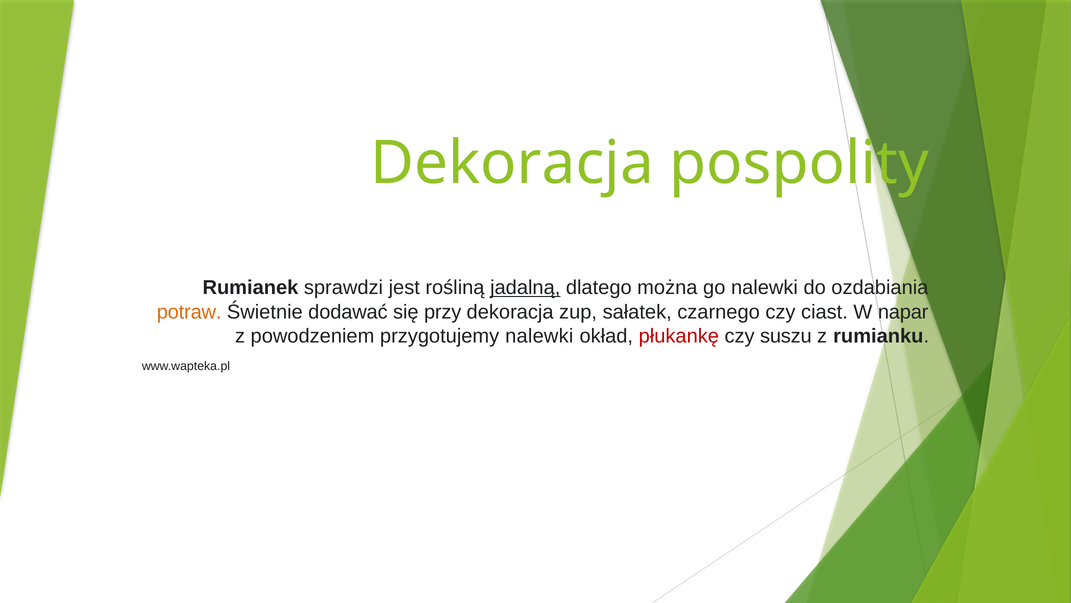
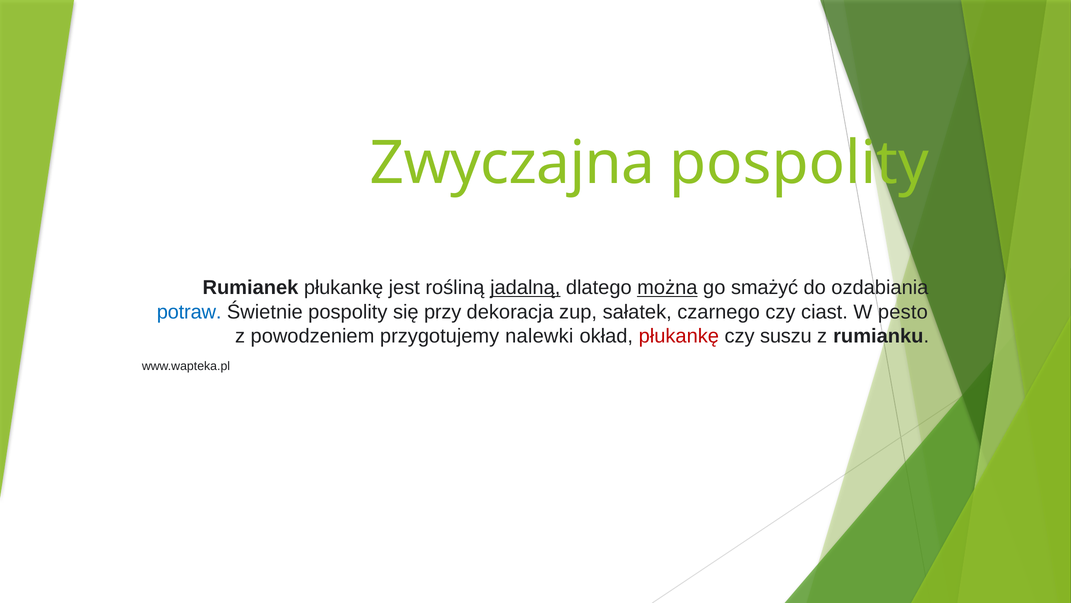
Dekoracja at (512, 163): Dekoracja -> Zwyczajna
Rumianek sprawdzi: sprawdzi -> płukankę
można underline: none -> present
go nalewki: nalewki -> smażyć
potraw colour: orange -> blue
Świetnie dodawać: dodawać -> pospolity
napar: napar -> pesto
